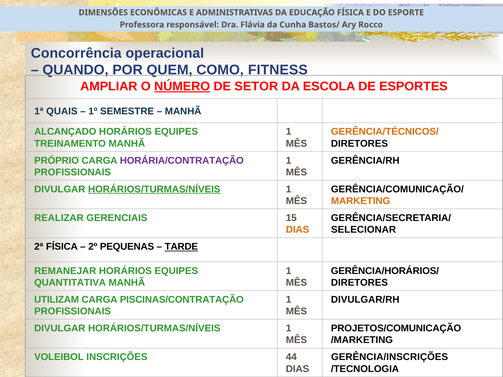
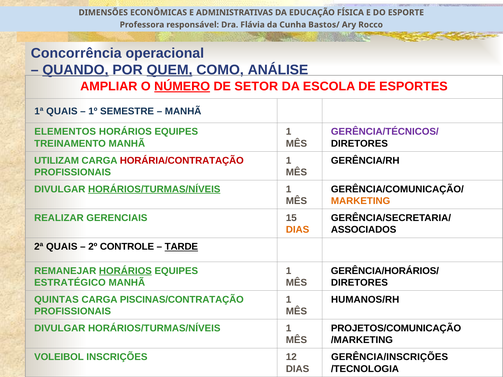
QUANDO underline: none -> present
QUEM underline: none -> present
FITNESS: FITNESS -> ANÁLISE
ALCANÇADO: ALCANÇADO -> ELEMENTOS
GERÊNCIA/TÉCNICOS/ colour: orange -> purple
PRÓPRIO: PRÓPRIO -> UTILIZAM
HORÁRIA/CONTRATAÇÃO colour: purple -> red
SELECIONAR: SELECIONAR -> ASSOCIADOS
2ª FÍSICA: FÍSICA -> QUAIS
PEQUENAS: PEQUENAS -> CONTROLE
HORÁRIOS at (125, 271) underline: none -> present
QUANTITATIVA: QUANTITATIVA -> ESTRATÉGICO
UTILIZAM: UTILIZAM -> QUINTAS
DIVULGAR/RH: DIVULGAR/RH -> HUMANOS/RH
44: 44 -> 12
